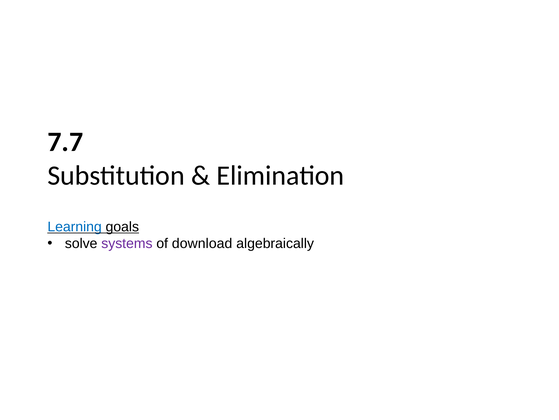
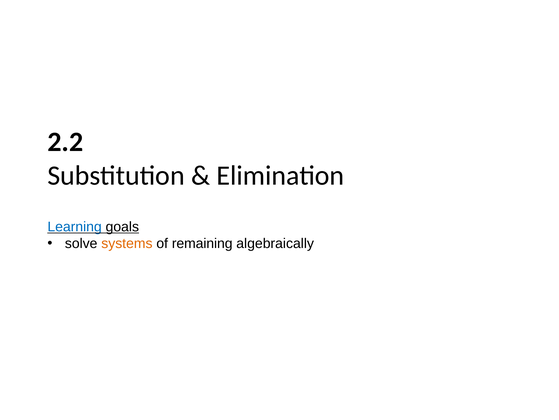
7.7: 7.7 -> 2.2
systems colour: purple -> orange
download: download -> remaining
